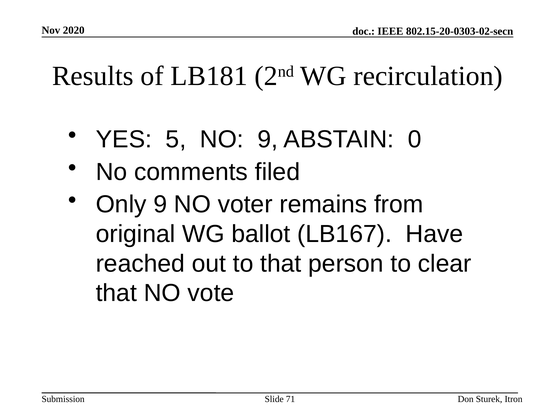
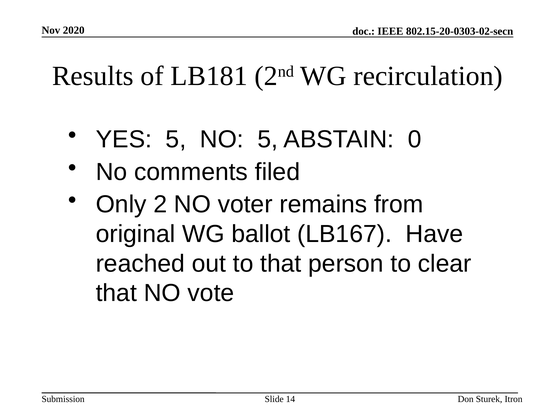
NO 9: 9 -> 5
Only 9: 9 -> 2
71: 71 -> 14
